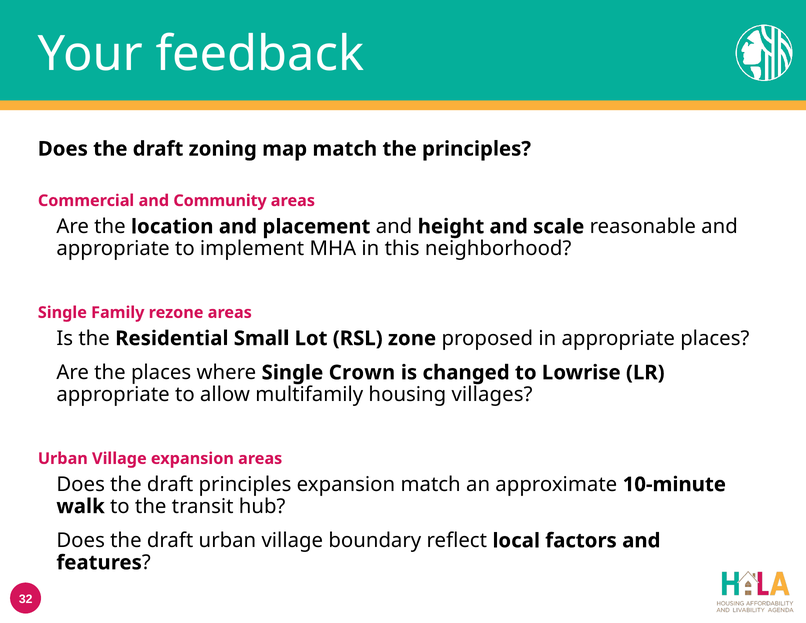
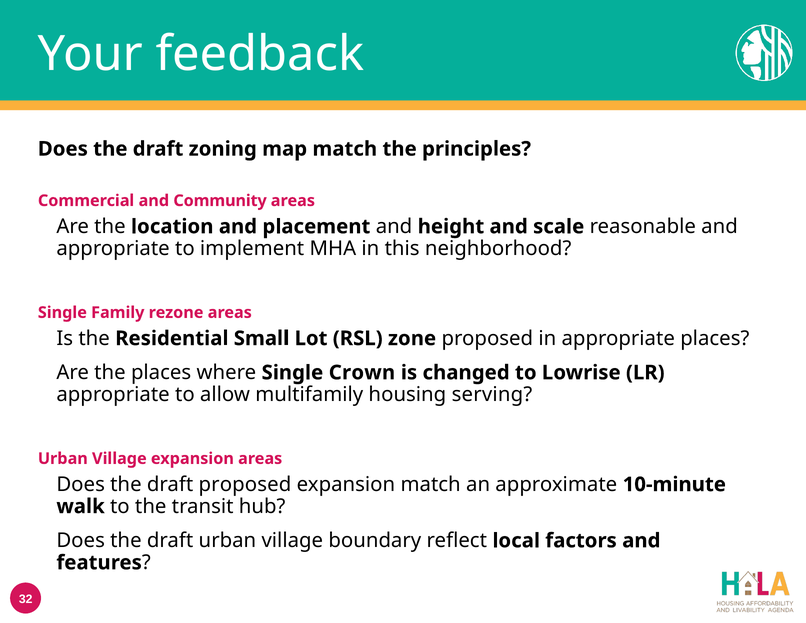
villages: villages -> serving
draft principles: principles -> proposed
